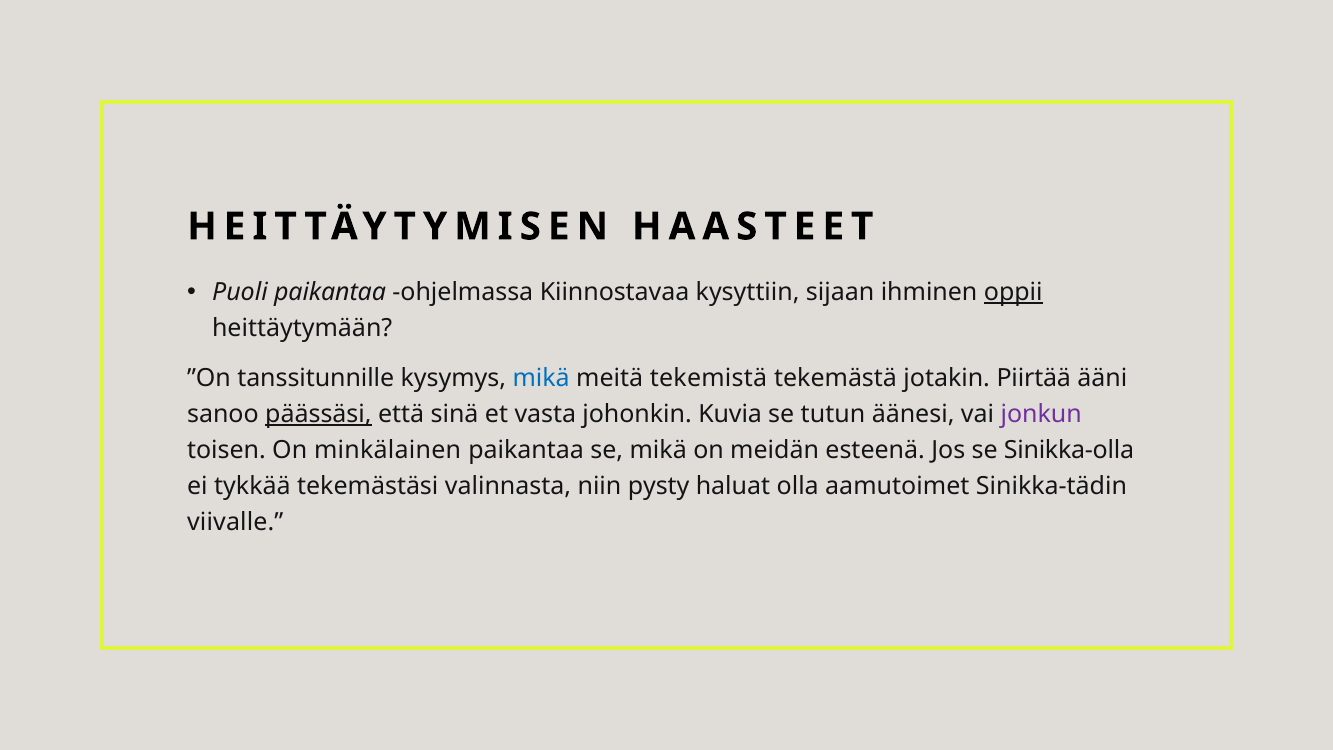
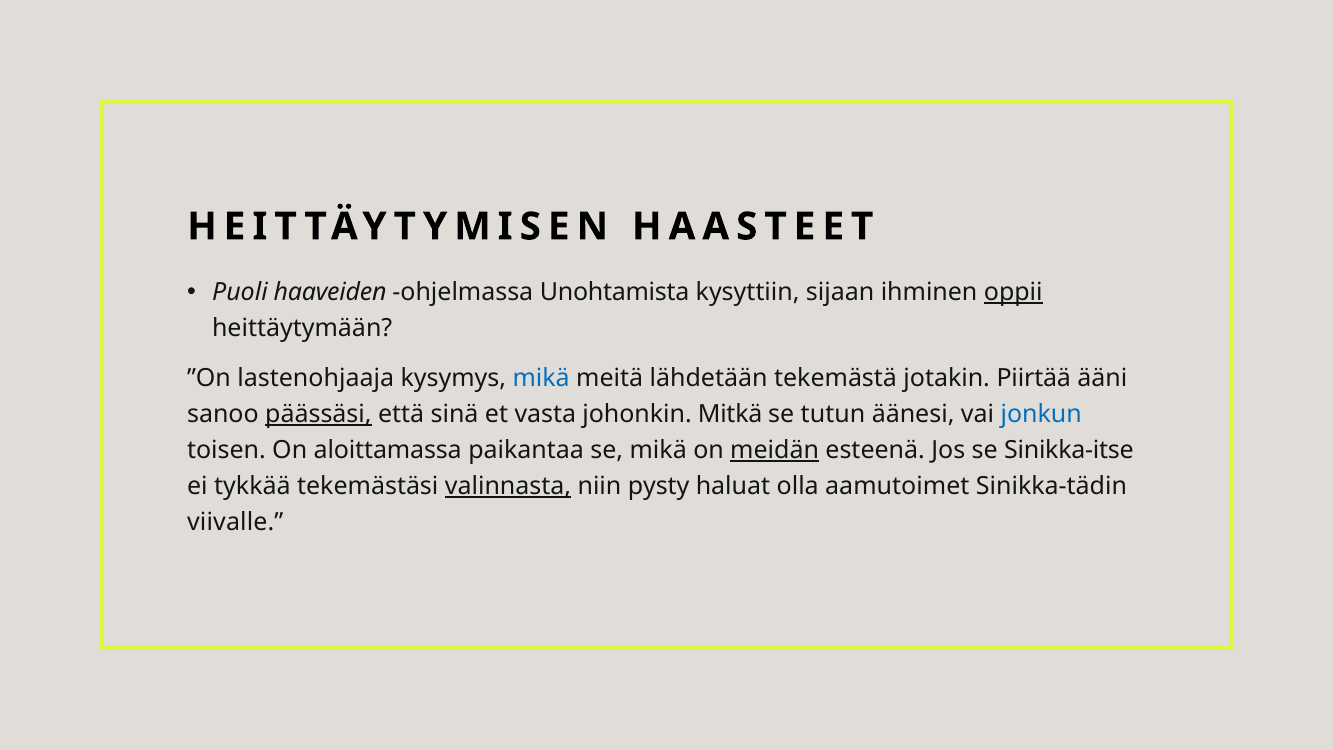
Puoli paikantaa: paikantaa -> haaveiden
Kiinnostavaa: Kiinnostavaa -> Unohtamista
tanssitunnille: tanssitunnille -> lastenohjaaja
tekemistä: tekemistä -> lähdetään
Kuvia: Kuvia -> Mitkä
jonkun colour: purple -> blue
minkälainen: minkälainen -> aloittamassa
meidän underline: none -> present
Sinikka-olla: Sinikka-olla -> Sinikka-itse
valinnasta underline: none -> present
